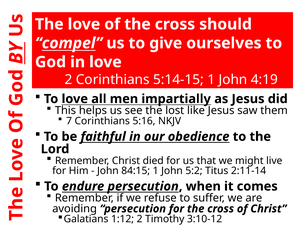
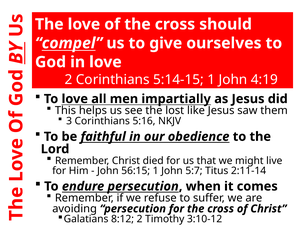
7: 7 -> 3
84:15: 84:15 -> 56:15
5:2: 5:2 -> 5:7
1:12: 1:12 -> 8:12
